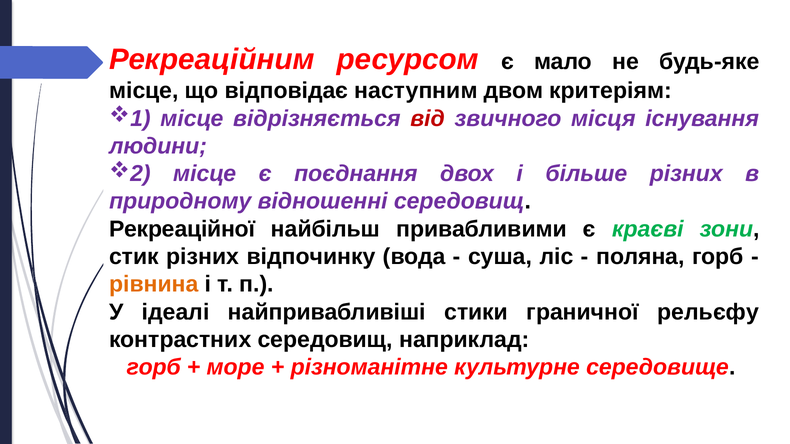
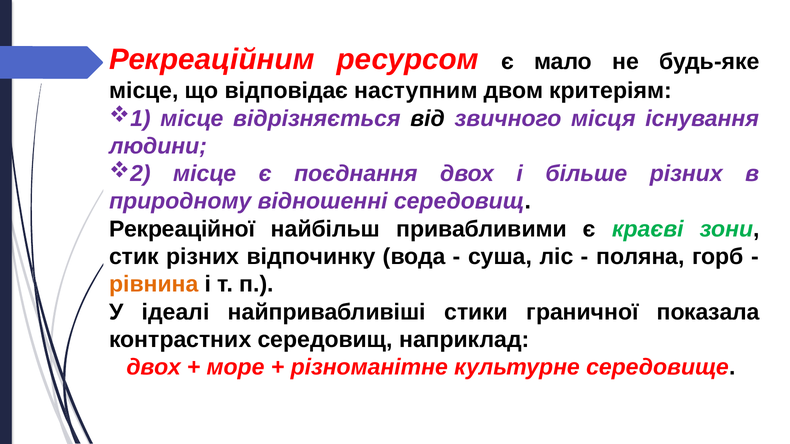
від colour: red -> black
рельєфу: рельєфу -> показала
горб at (154, 368): горб -> двох
